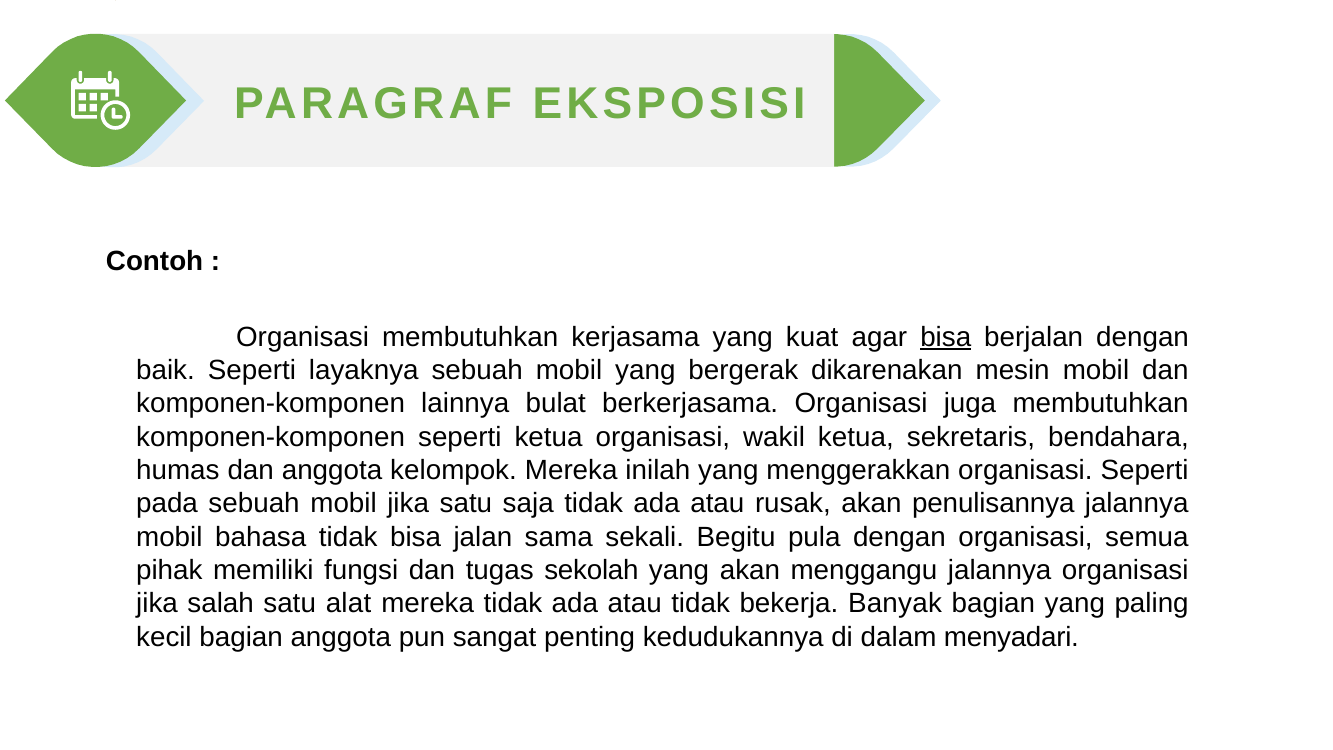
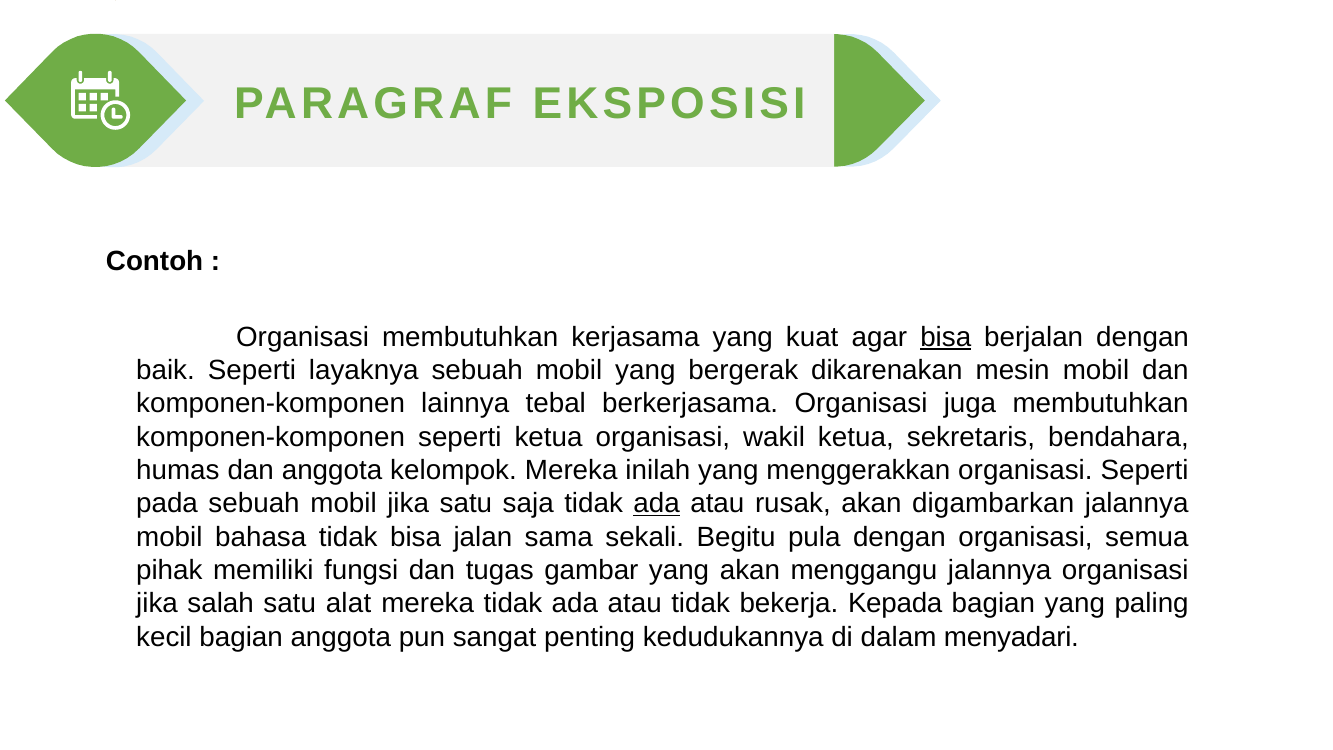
bulat: bulat -> tebal
ada at (657, 504) underline: none -> present
penulisannya: penulisannya -> digambarkan
sekolah: sekolah -> gambar
Banyak: Banyak -> Kepada
